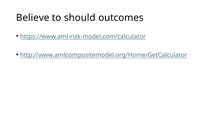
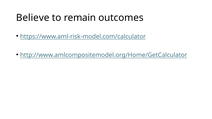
should: should -> remain
